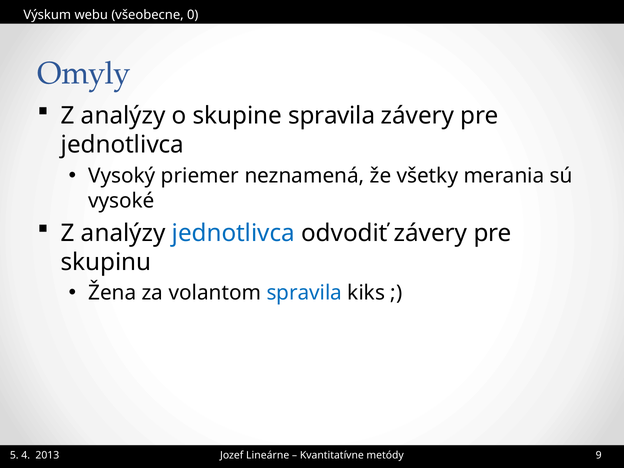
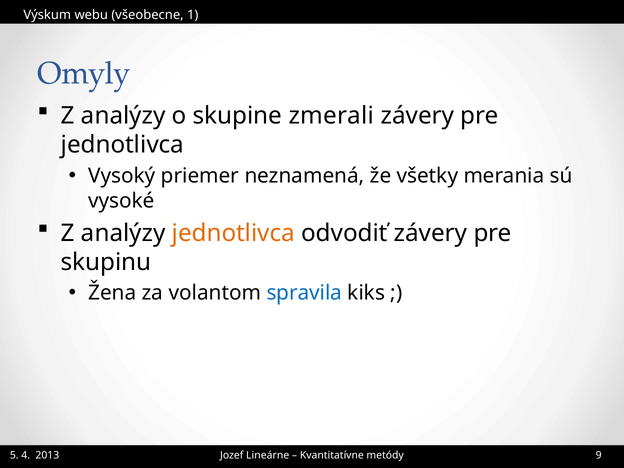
0: 0 -> 1
skupine spravila: spravila -> zmerali
jednotlivca at (233, 233) colour: blue -> orange
